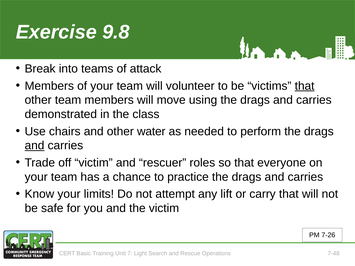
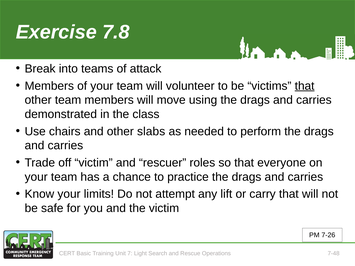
9.8: 9.8 -> 7.8
water: water -> slabs
and at (35, 146) underline: present -> none
